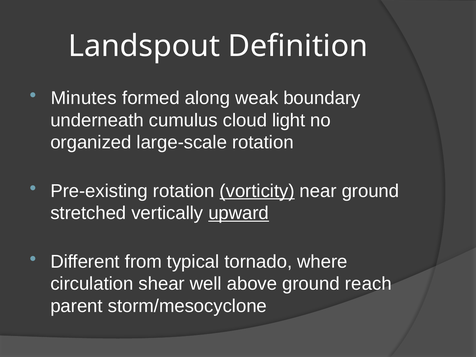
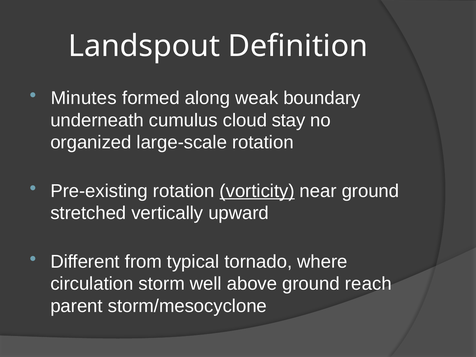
light: light -> stay
upward underline: present -> none
shear: shear -> storm
